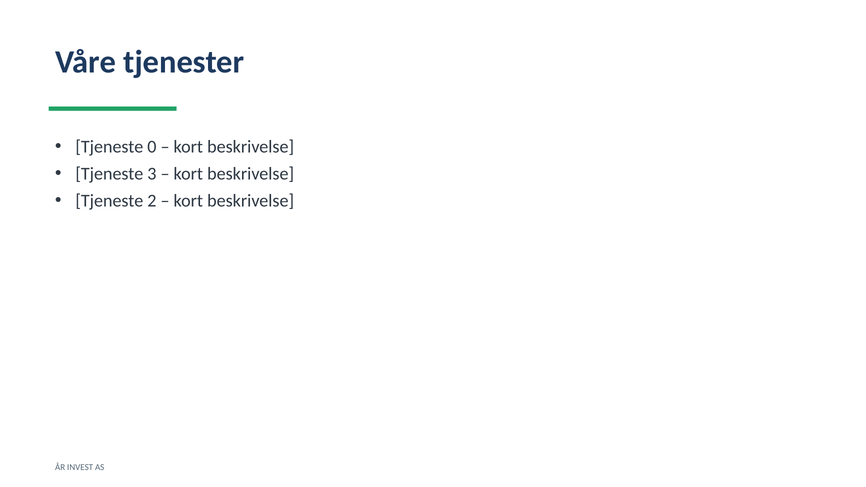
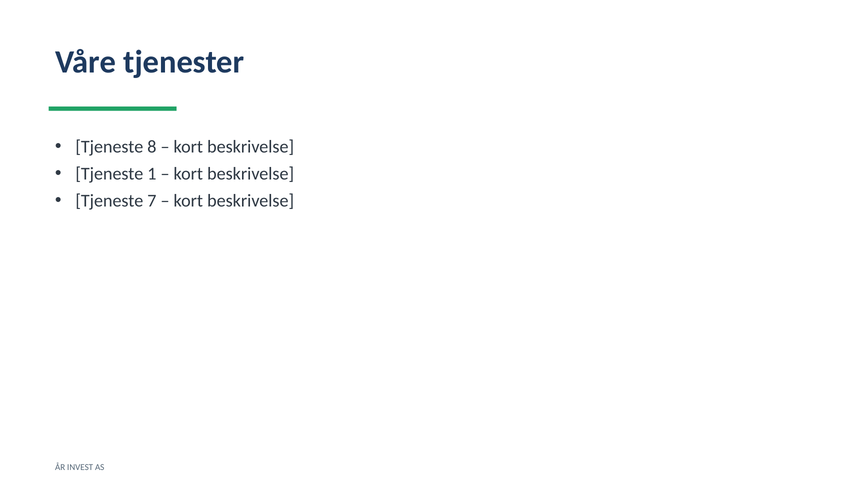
0: 0 -> 8
3: 3 -> 1
2: 2 -> 7
